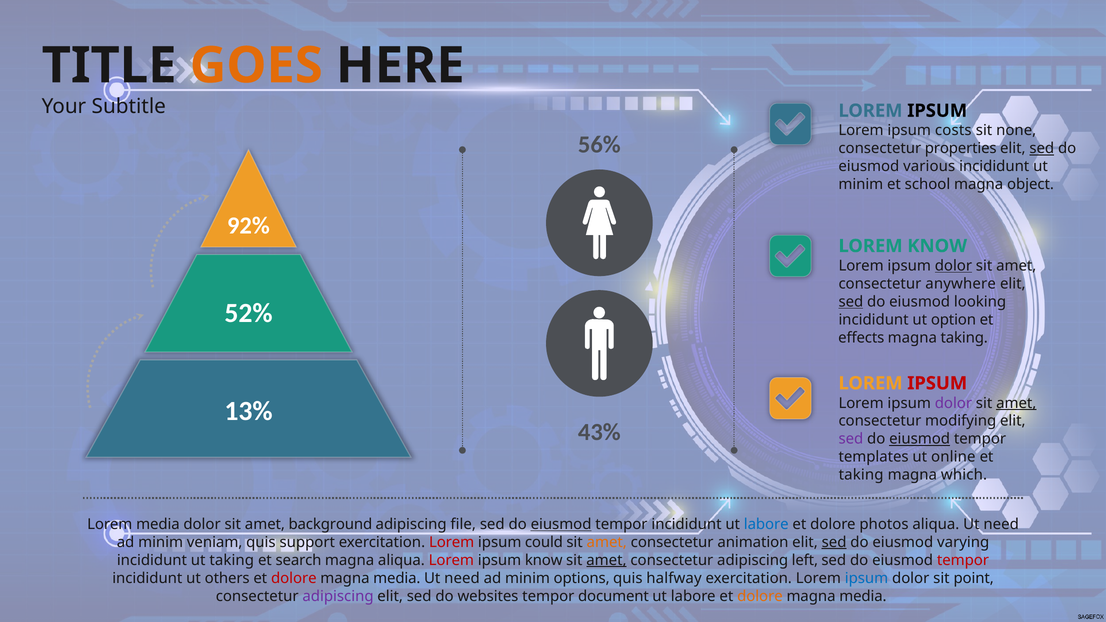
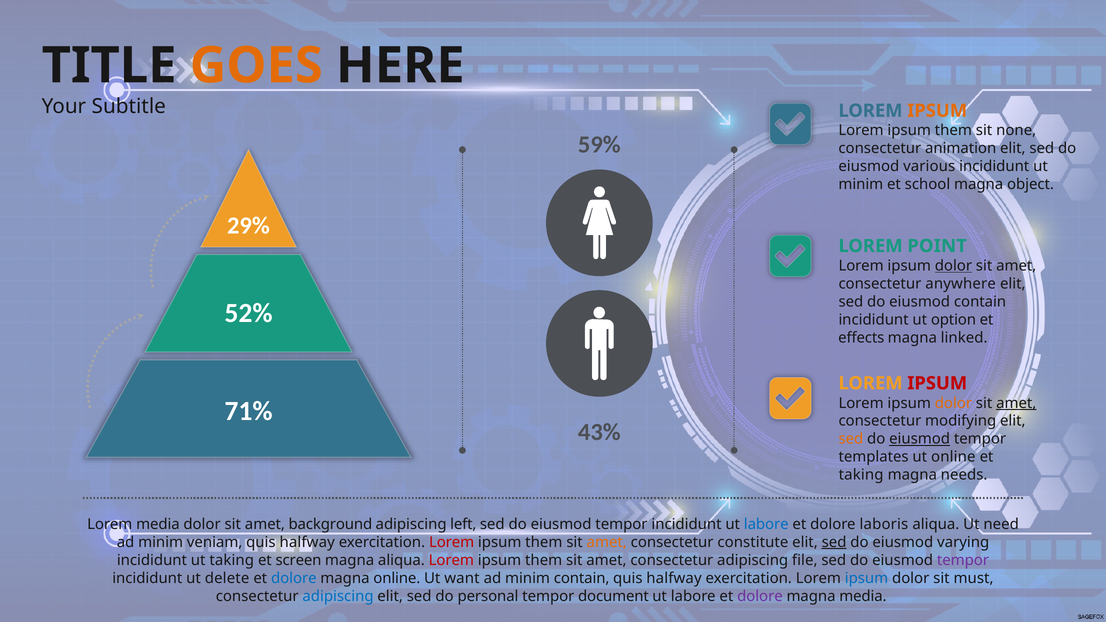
IPSUM at (937, 111) colour: black -> orange
costs at (953, 131): costs -> them
56%: 56% -> 59%
properties: properties -> animation
sed at (1042, 149) underline: present -> none
92%: 92% -> 29%
LOREM KNOW: KNOW -> POINT
sed at (851, 302) underline: present -> none
eiusmod looking: looking -> contain
magna taking: taking -> linked
dolor at (953, 403) colour: purple -> orange
13%: 13% -> 71%
sed at (851, 439) colour: purple -> orange
which: which -> needs
file: file -> left
eiusmod at (561, 524) underline: present -> none
photos: photos -> laboris
veniam quis support: support -> halfway
could at (544, 542): could -> them
animation: animation -> constitute
search: search -> screen
know at (544, 560): know -> them
amet at (606, 560) underline: present -> none
left: left -> file
tempor at (963, 560) colour: red -> purple
others: others -> delete
dolore at (294, 578) colour: red -> blue
media at (397, 578): media -> online
need at (462, 578): need -> want
minim options: options -> contain
point: point -> must
adipiscing at (338, 596) colour: purple -> blue
websites: websites -> personal
dolore at (760, 596) colour: orange -> purple
